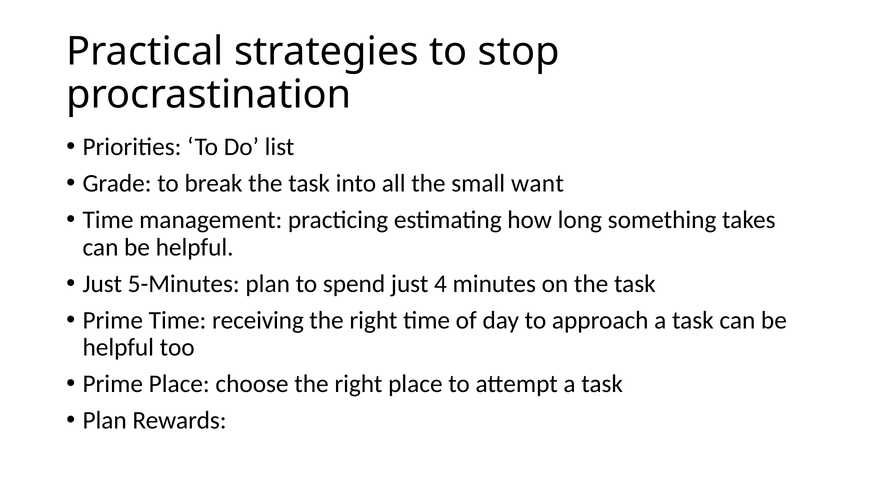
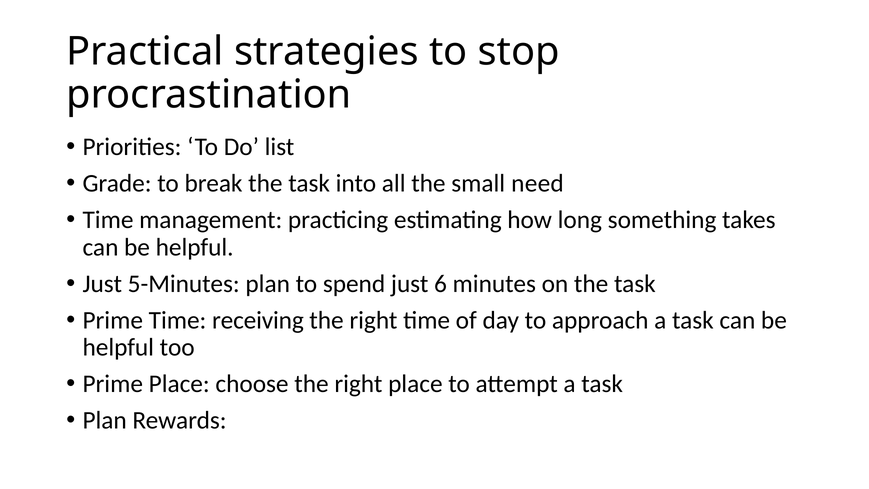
want: want -> need
4: 4 -> 6
